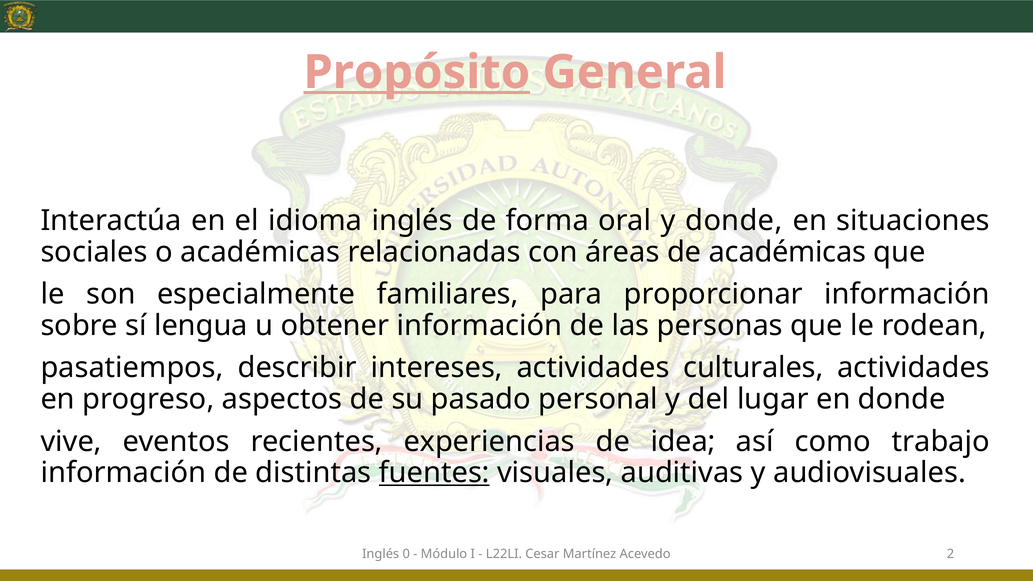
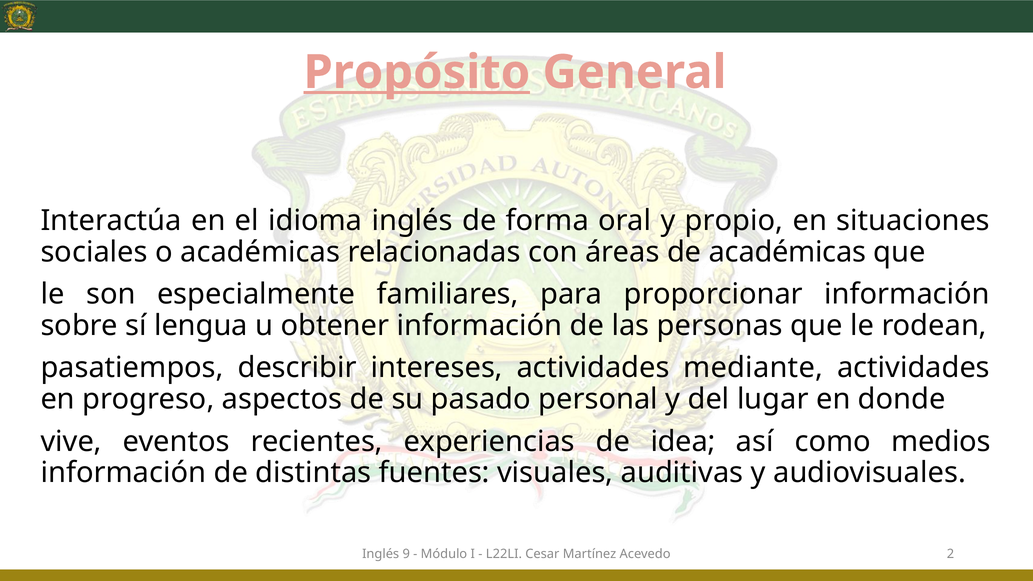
y donde: donde -> propio
culturales: culturales -> mediante
trabajo: trabajo -> medios
fuentes underline: present -> none
0: 0 -> 9
